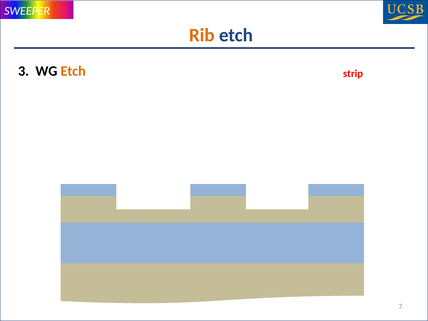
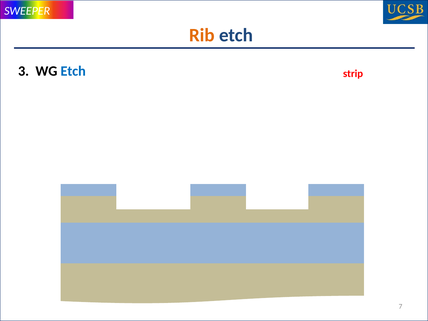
Etch at (73, 71) colour: orange -> blue
